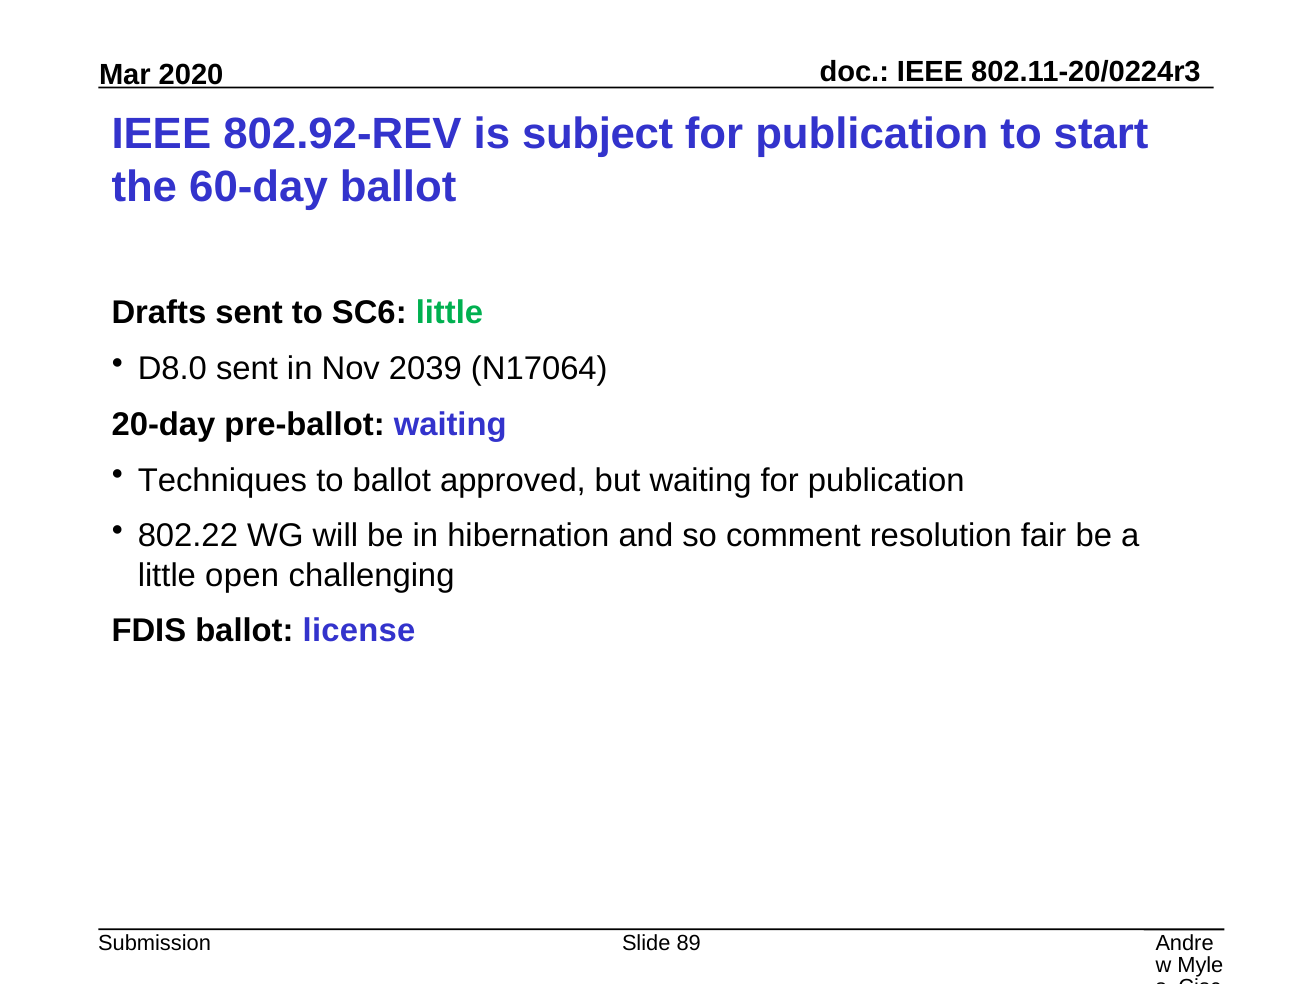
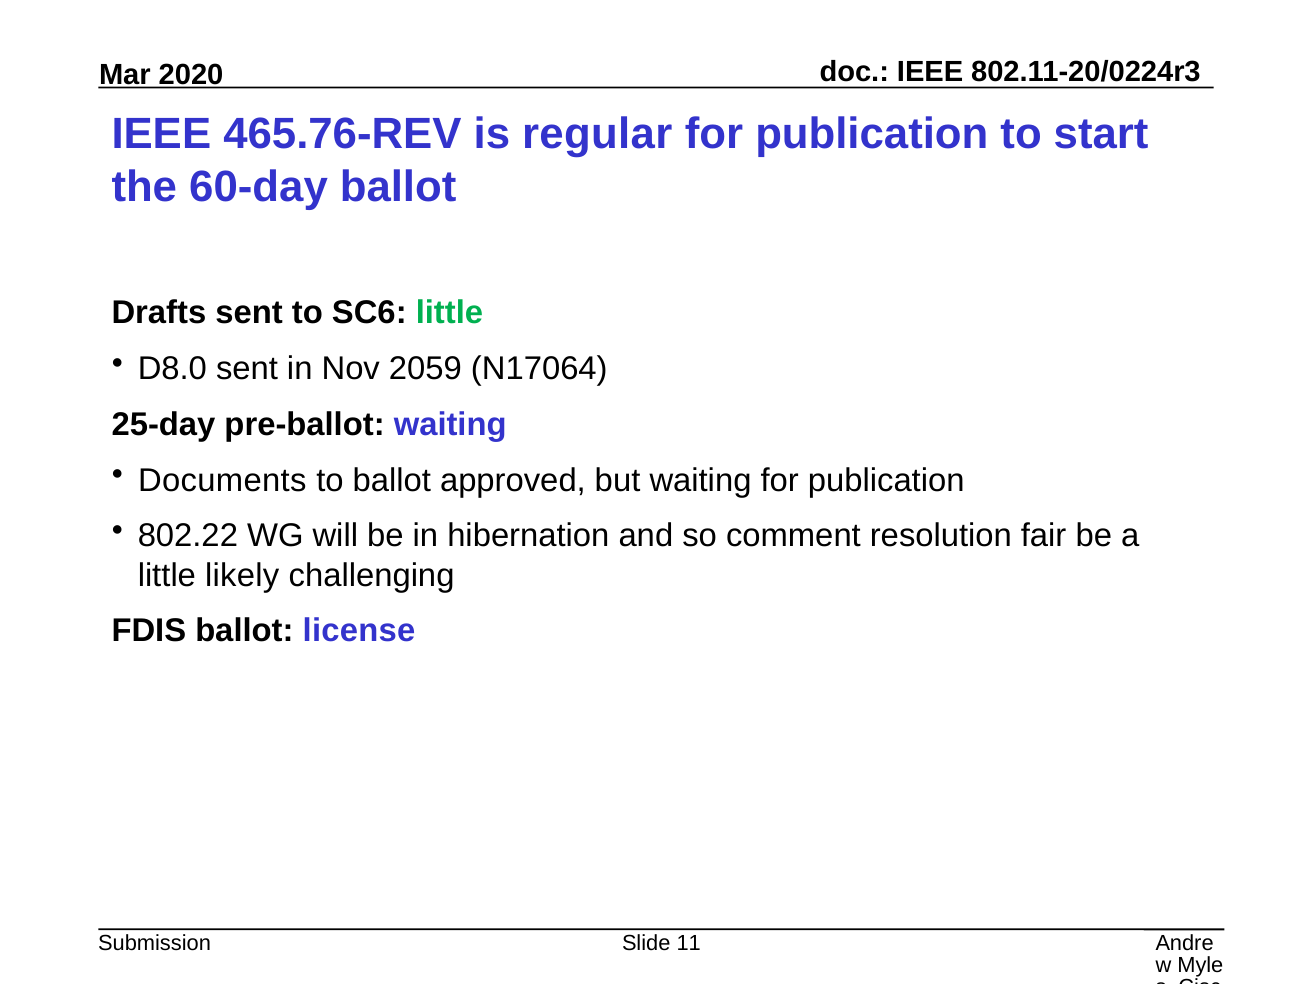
802.92-REV: 802.92-REV -> 465.76-REV
subject: subject -> regular
2039: 2039 -> 2059
20-day: 20-day -> 25-day
Techniques: Techniques -> Documents
open: open -> likely
89: 89 -> 11
